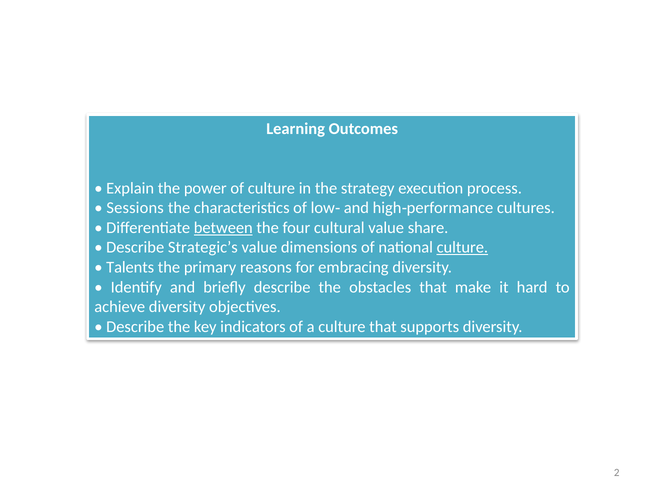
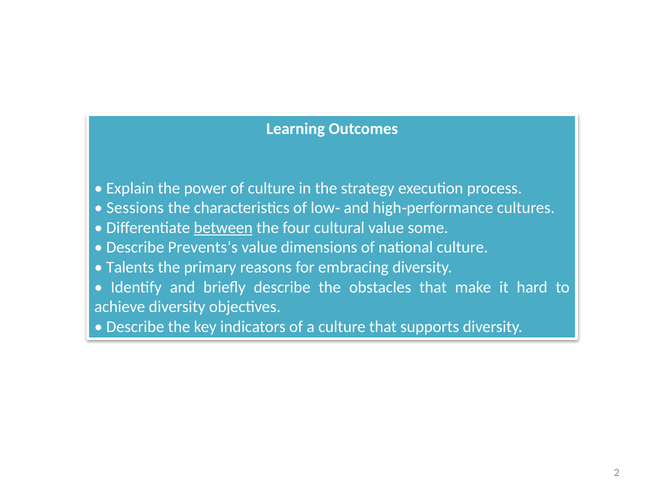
share: share -> some
Strategic’s: Strategic’s -> Prevents’s
culture at (462, 247) underline: present -> none
